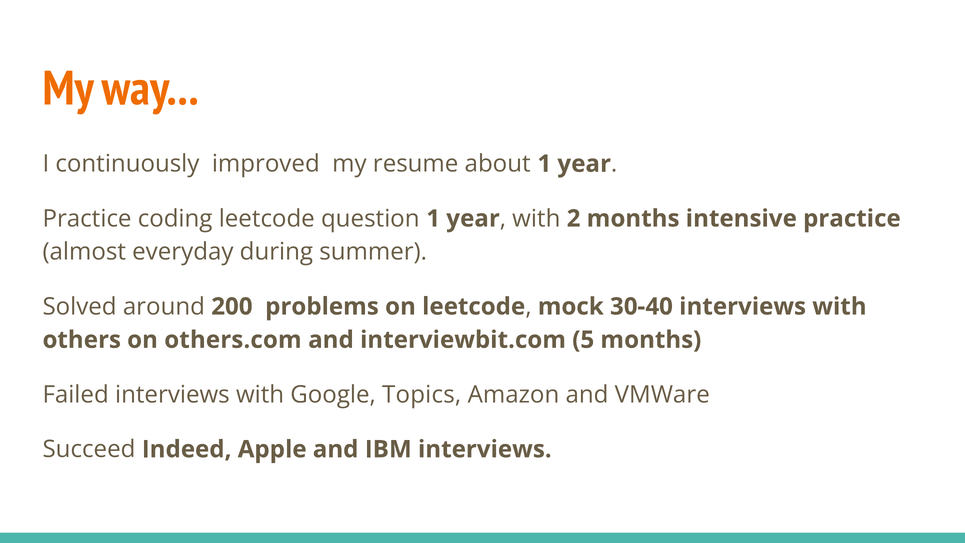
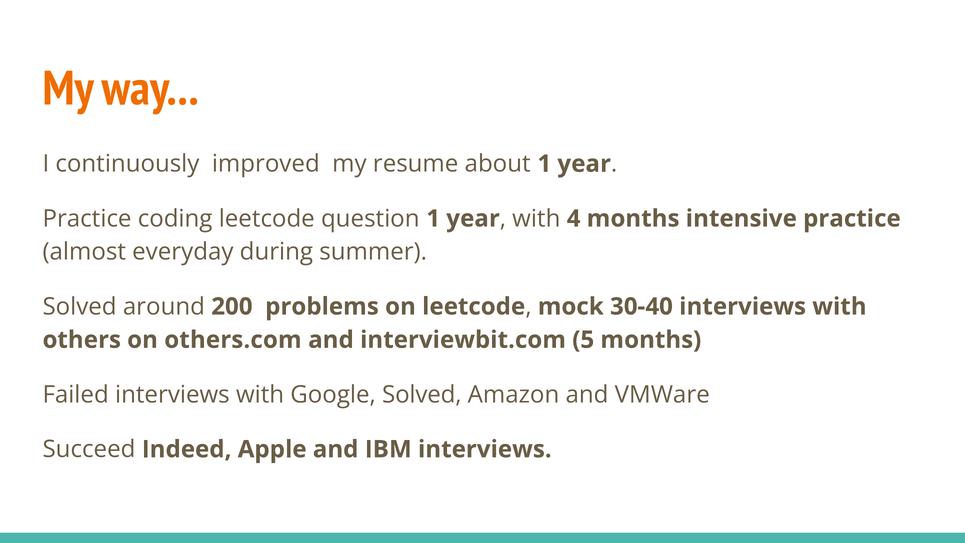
2: 2 -> 4
Google Topics: Topics -> Solved
